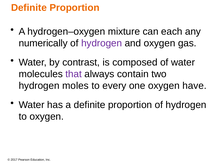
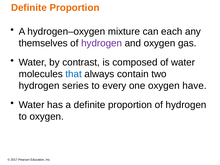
numerically: numerically -> themselves
that colour: purple -> blue
moles: moles -> series
